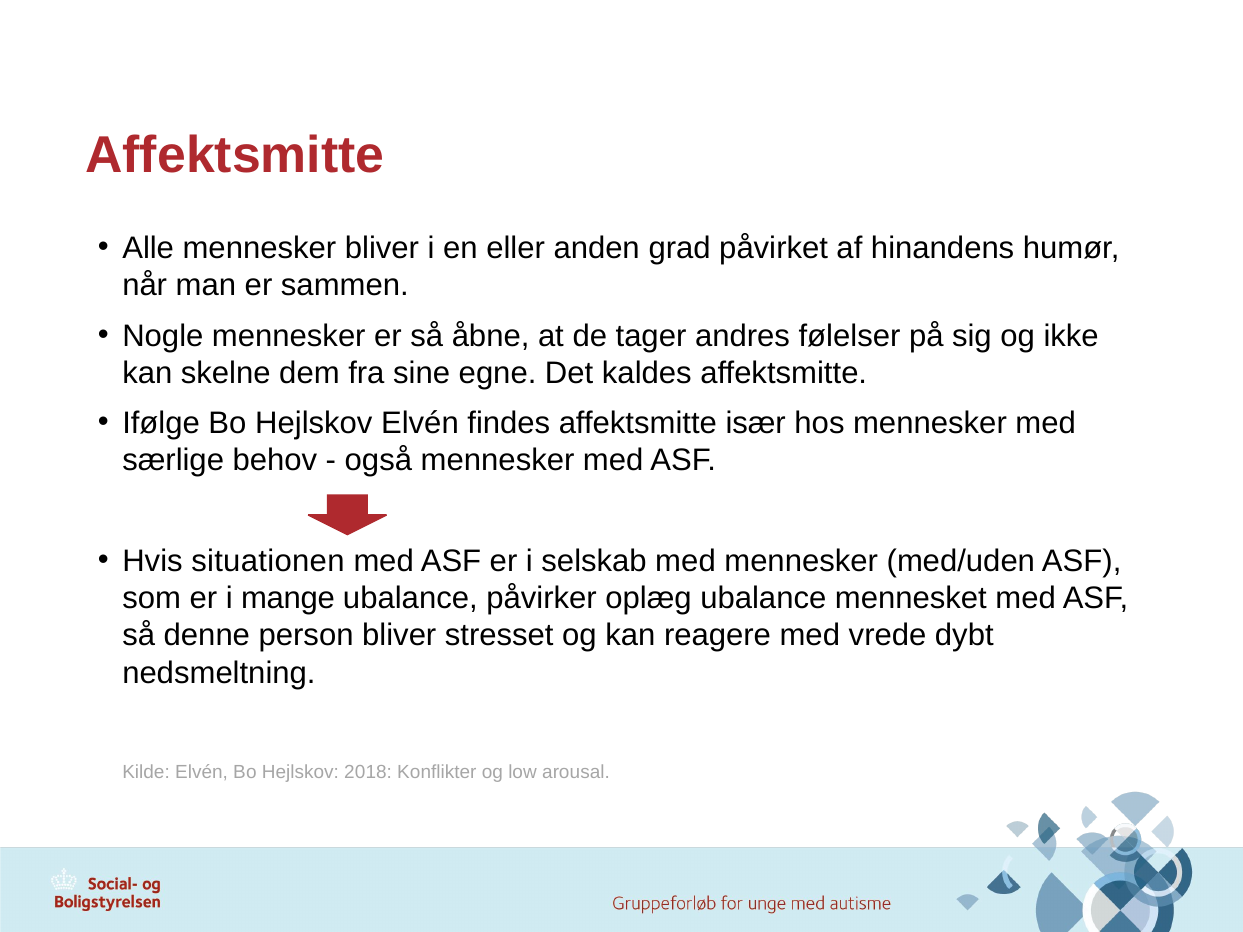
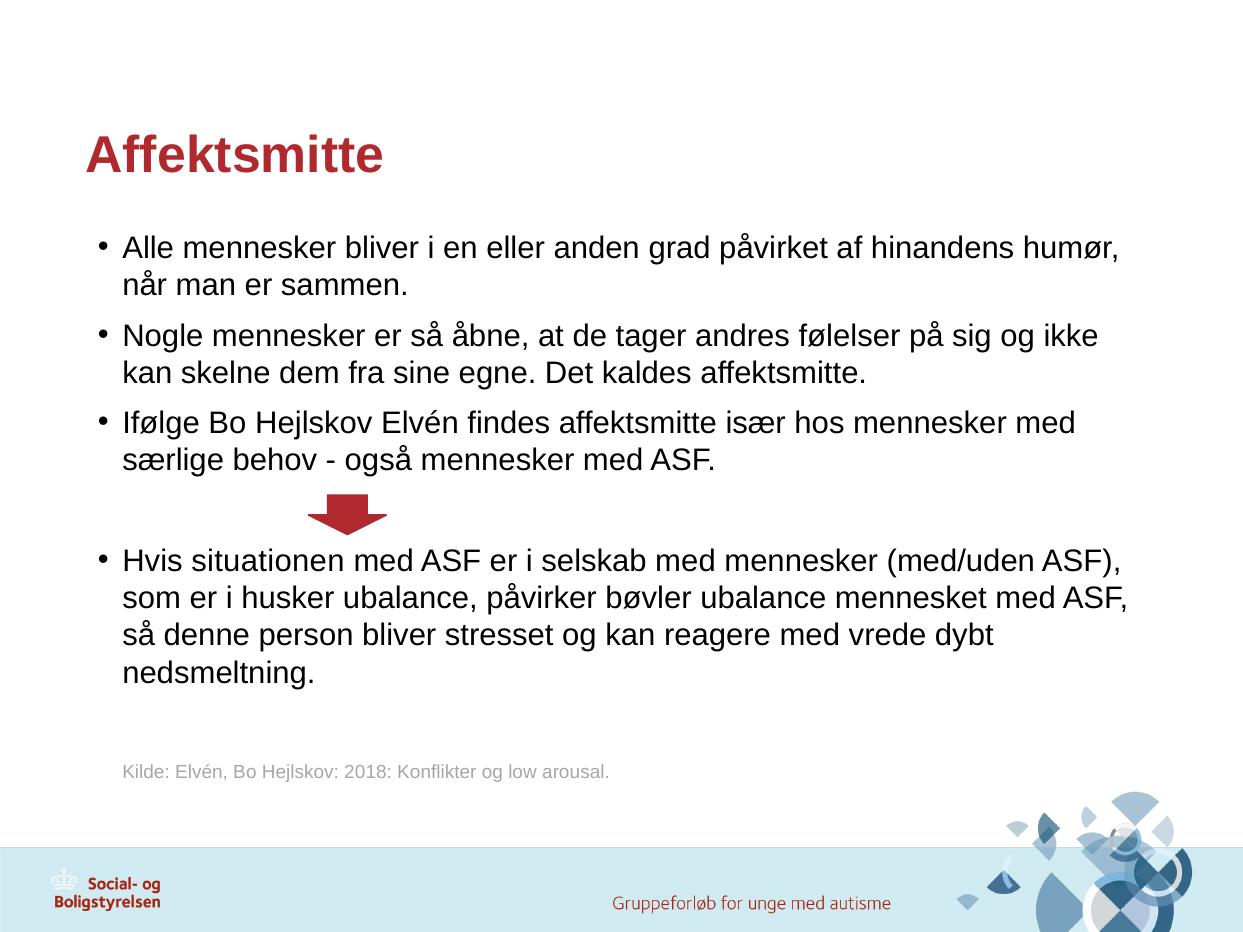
mange: mange -> husker
oplæg: oplæg -> bøvler
